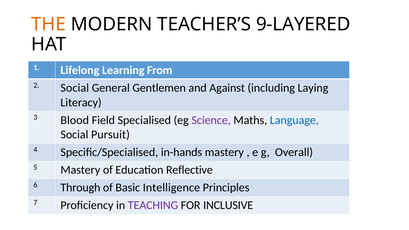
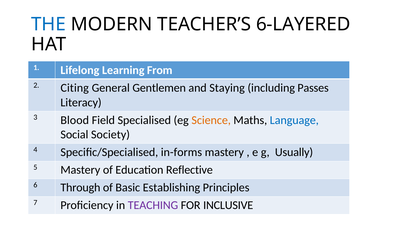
THE colour: orange -> blue
9-LAYERED: 9-LAYERED -> 6-LAYERED
2 Social: Social -> Citing
Against: Against -> Staying
Laying: Laying -> Passes
Science colour: purple -> orange
Pursuit: Pursuit -> Society
in-hands: in-hands -> in-forms
Overall: Overall -> Usually
Intelligence: Intelligence -> Establishing
